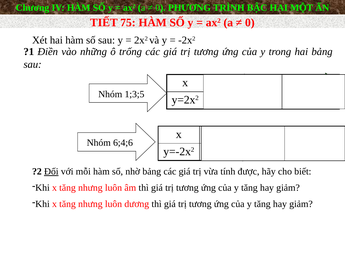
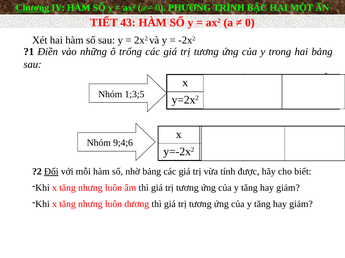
Chương underline: none -> present
75: 75 -> 43
6;4;6: 6;4;6 -> 9;4;6
